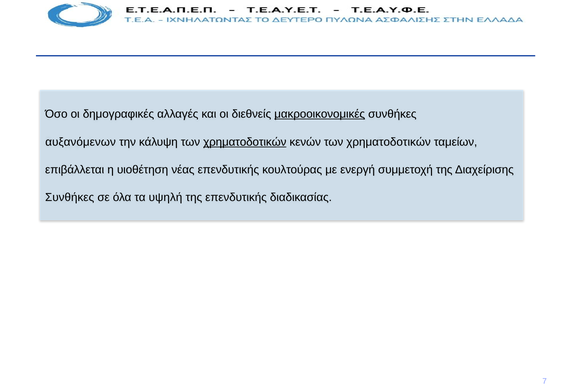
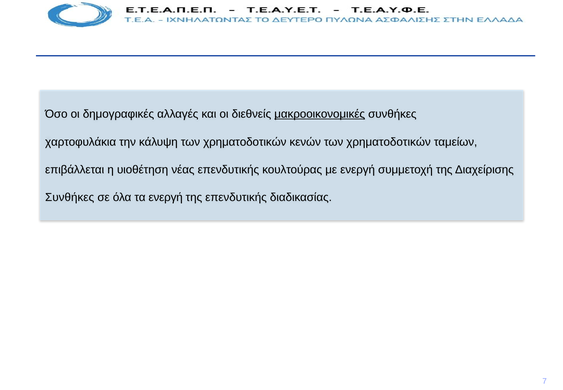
αυξανόμενων: αυξανόμενων -> χαρτοφυλάκια
χρηματοδοτικών at (245, 142) underline: present -> none
τα υψηλή: υψηλή -> ενεργή
